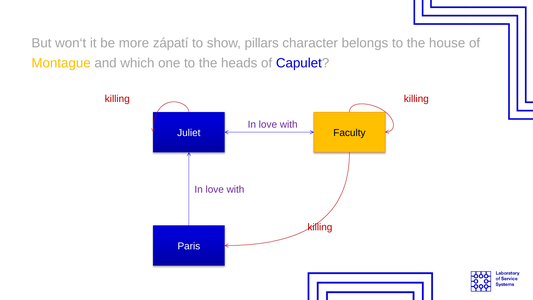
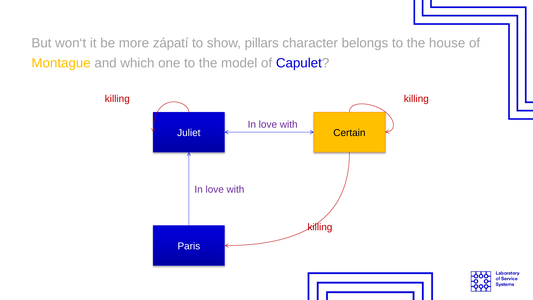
heads: heads -> model
Faculty: Faculty -> Certain
